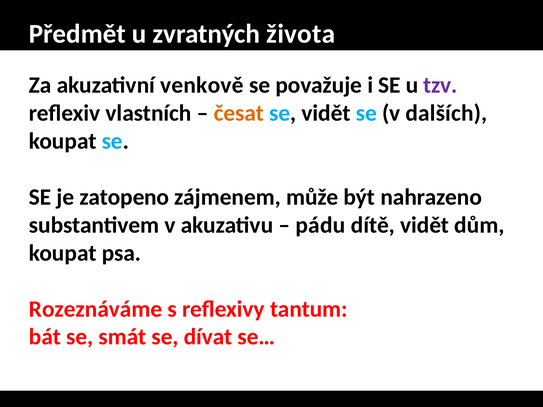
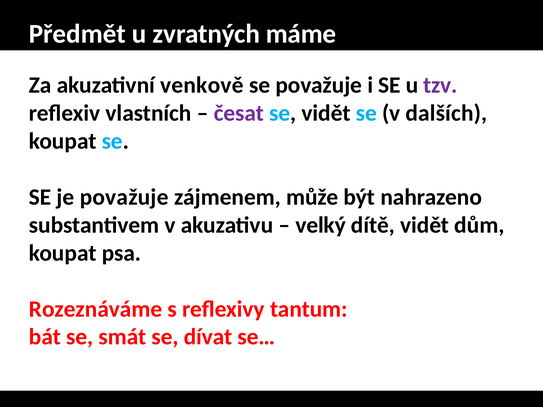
života: života -> máme
česat colour: orange -> purple
je zatopeno: zatopeno -> považuje
pádu: pádu -> velký
